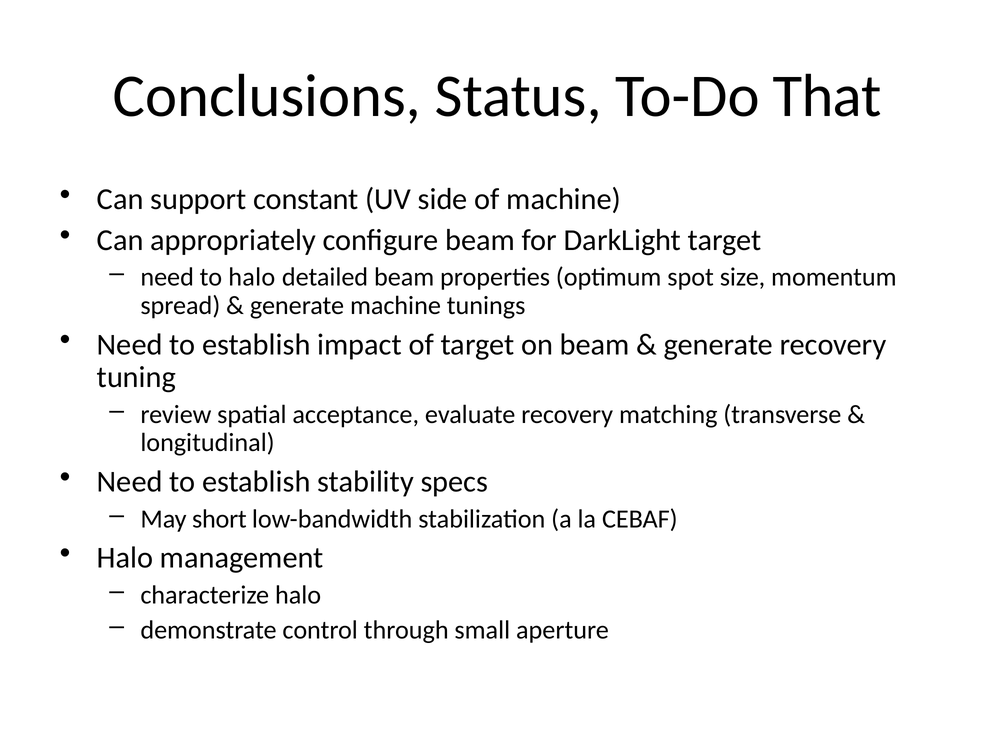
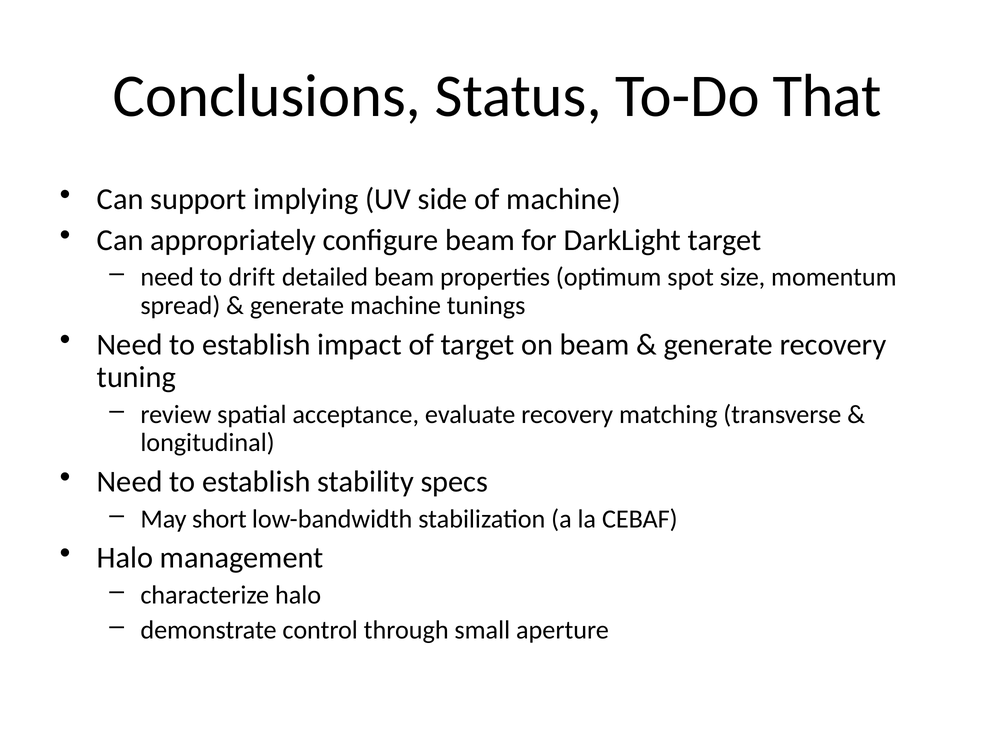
constant: constant -> implying
to halo: halo -> drift
